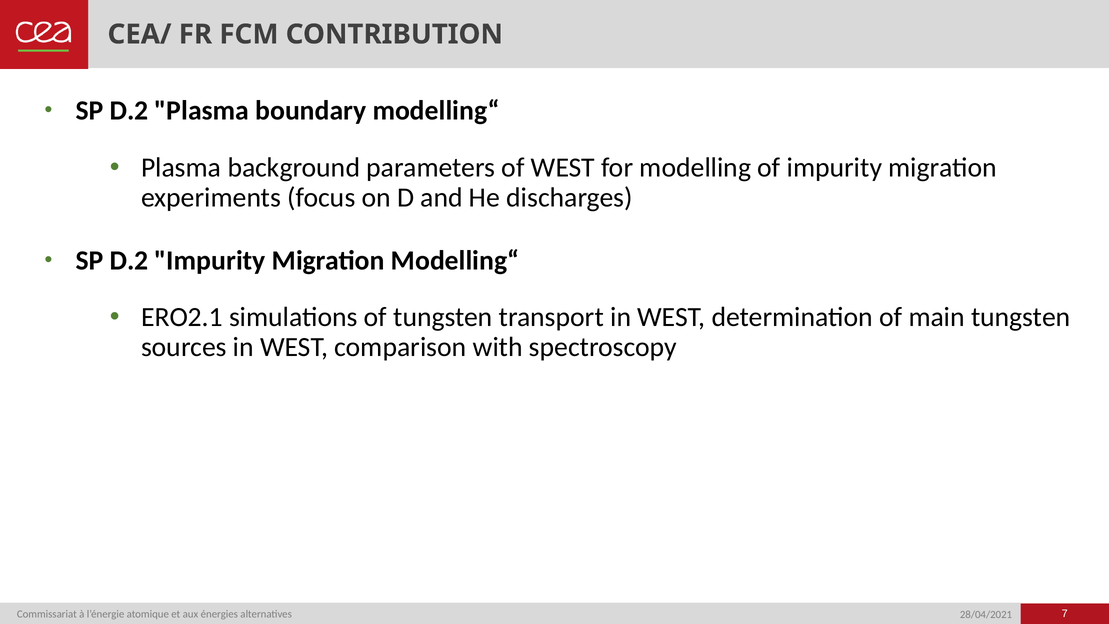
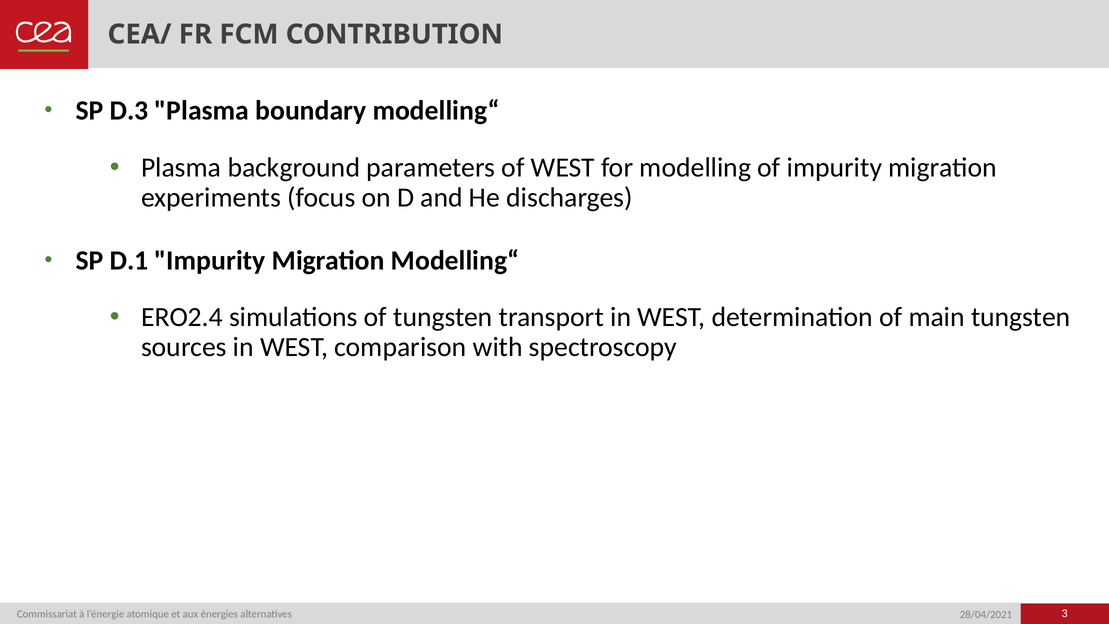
D.2 at (129, 111): D.2 -> D.3
D.2 at (129, 260): D.2 -> D.1
ERO2.1: ERO2.1 -> ERO2.4
7: 7 -> 3
